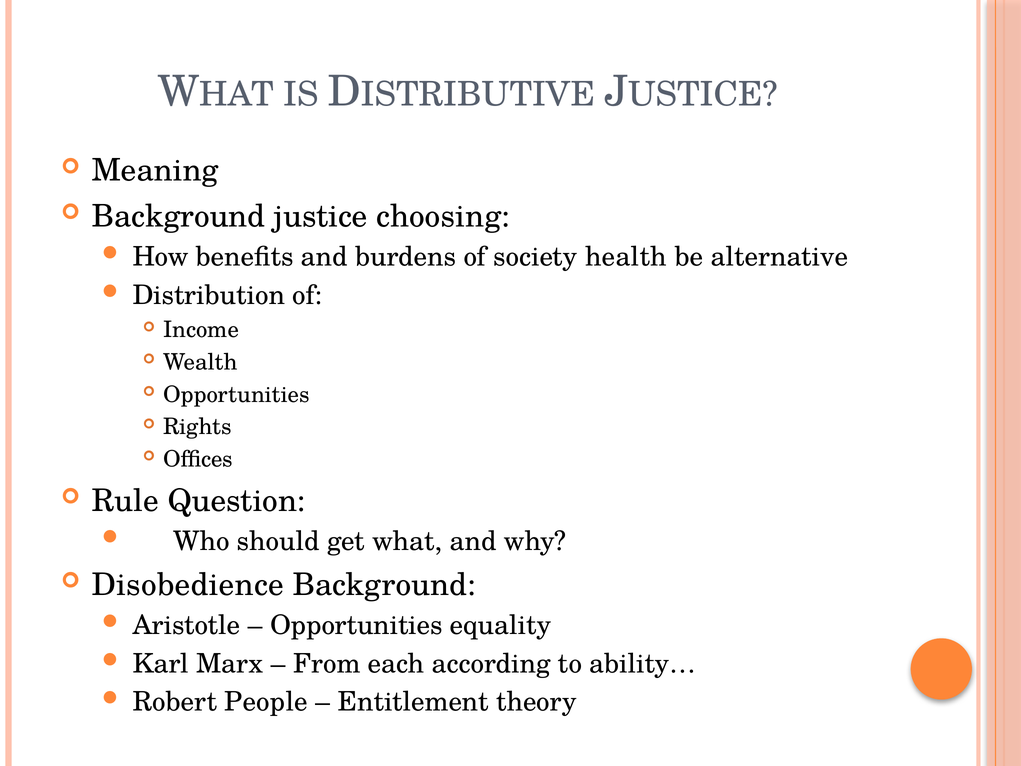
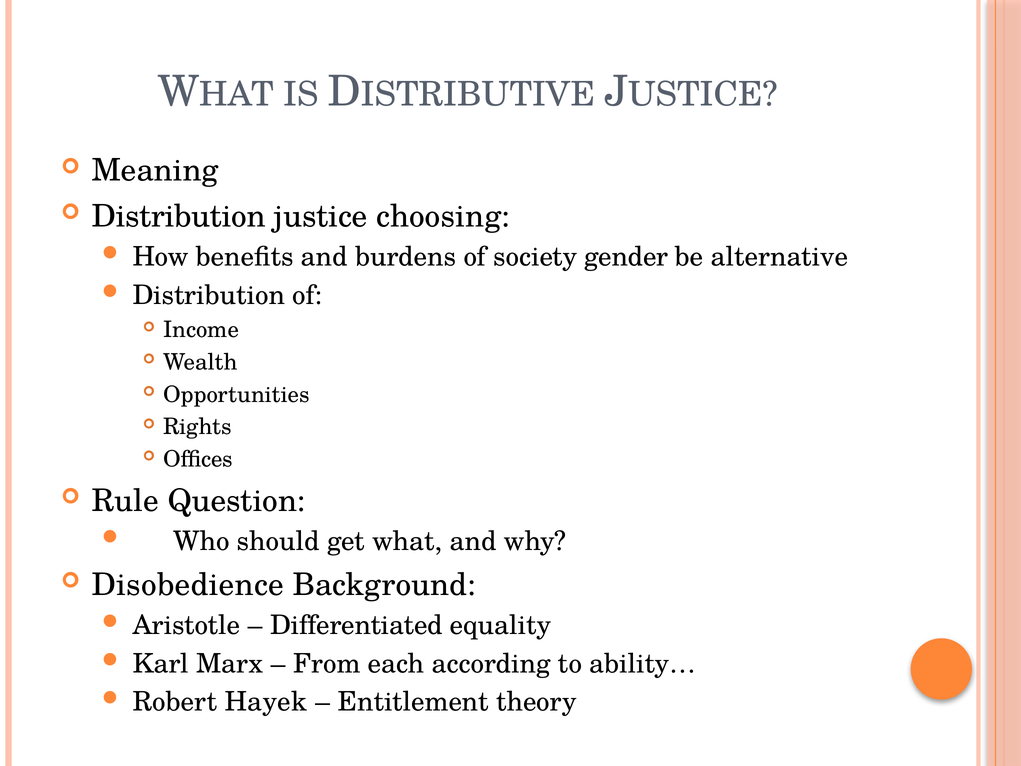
Background at (179, 216): Background -> Distribution
health: health -> gender
Opportunities at (356, 625): Opportunities -> Differentiated
People: People -> Hayek
